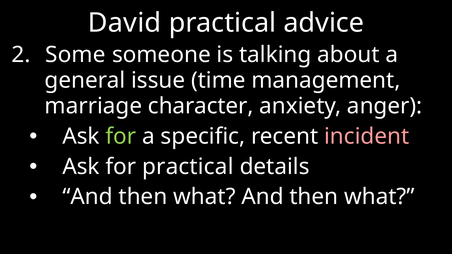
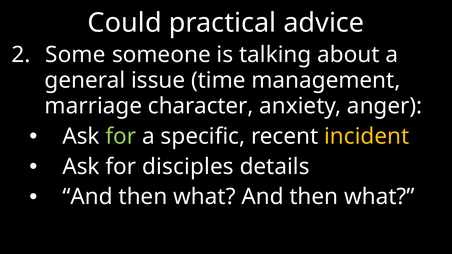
David: David -> Could
incident colour: pink -> yellow
for practical: practical -> disciples
